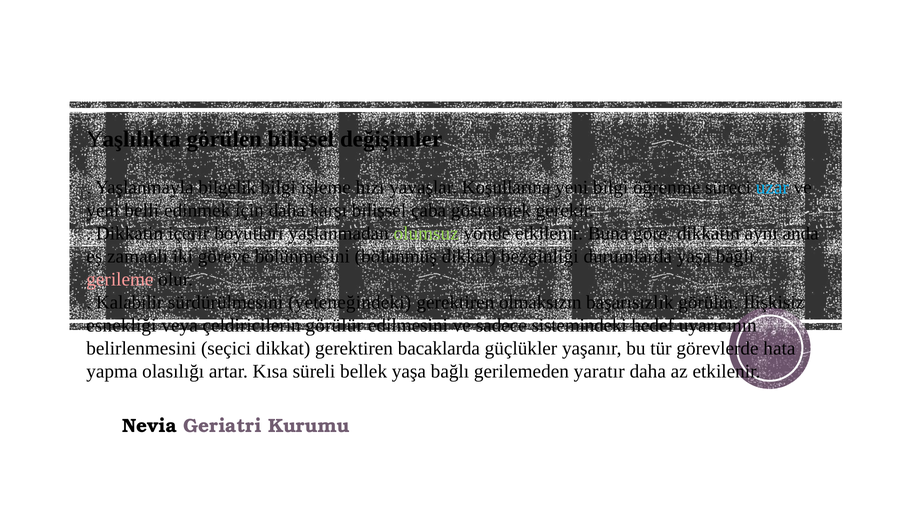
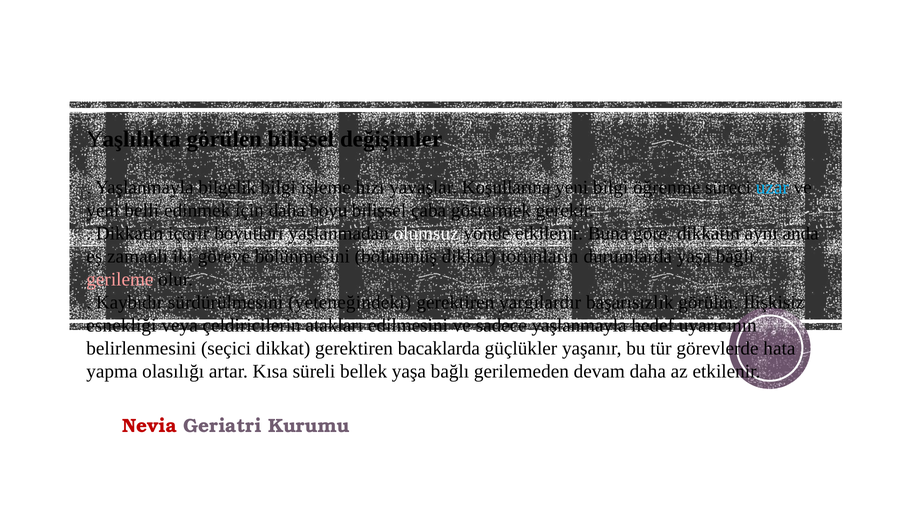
karşı: karşı -> boyu
olumsuz colour: light green -> white
bezginliği: bezginliği -> torunların
Kalabilir: Kalabilir -> Kaybıdır
olmaksızın: olmaksızın -> yargılardır
çeldiricilerin görülür: görülür -> atakları
sadece sistemindeki: sistemindeki -> yaşlanmayla
yaratır: yaratır -> devam
Nevia colour: black -> red
